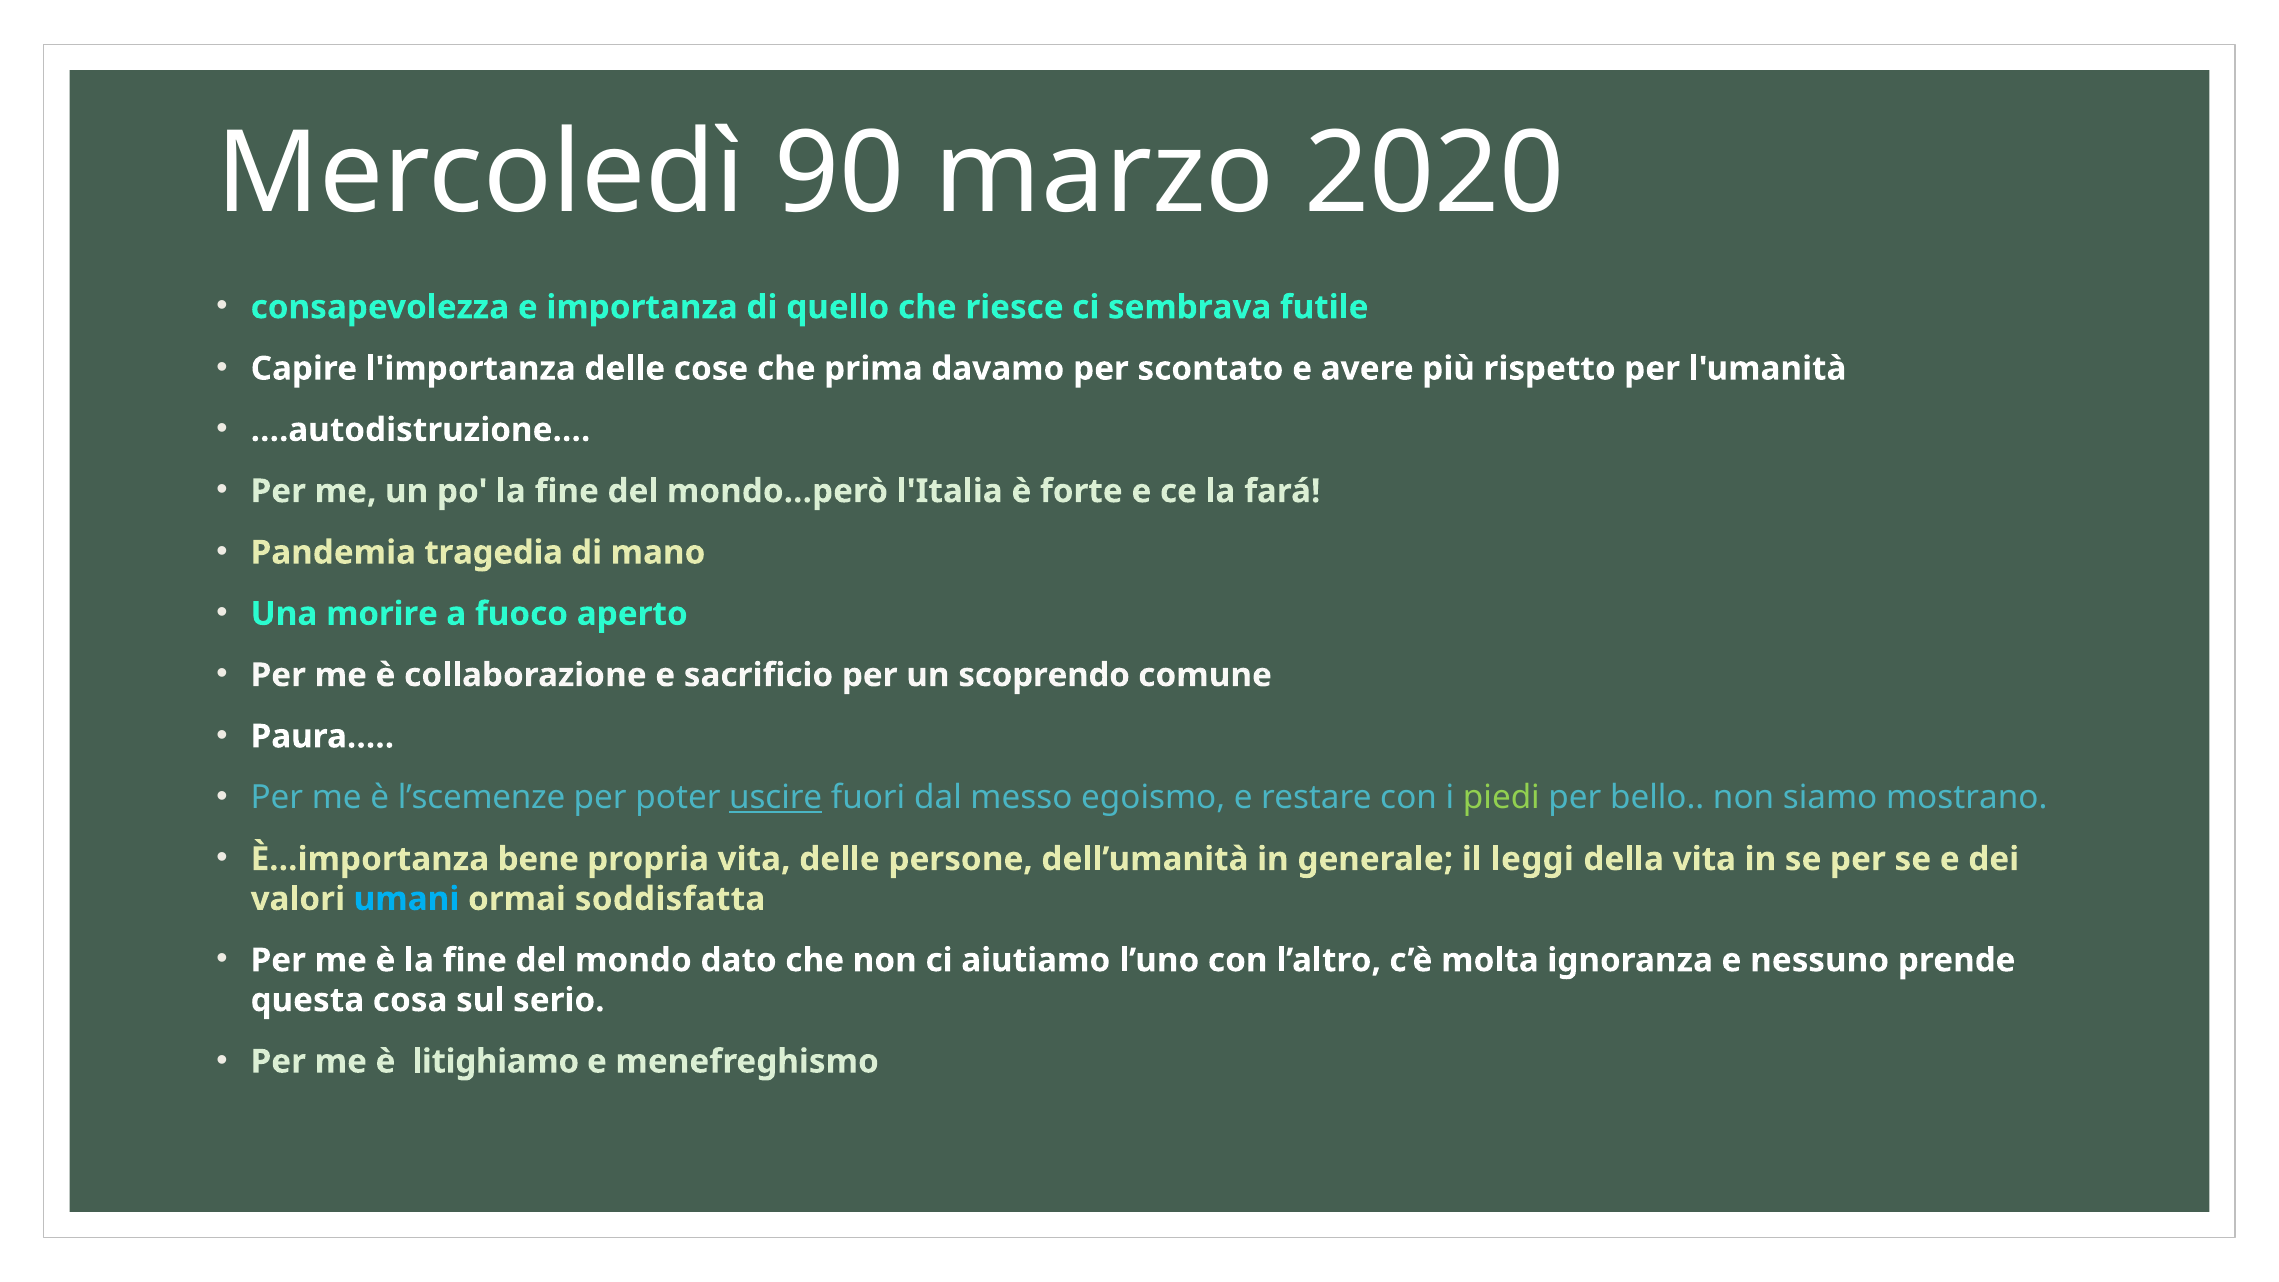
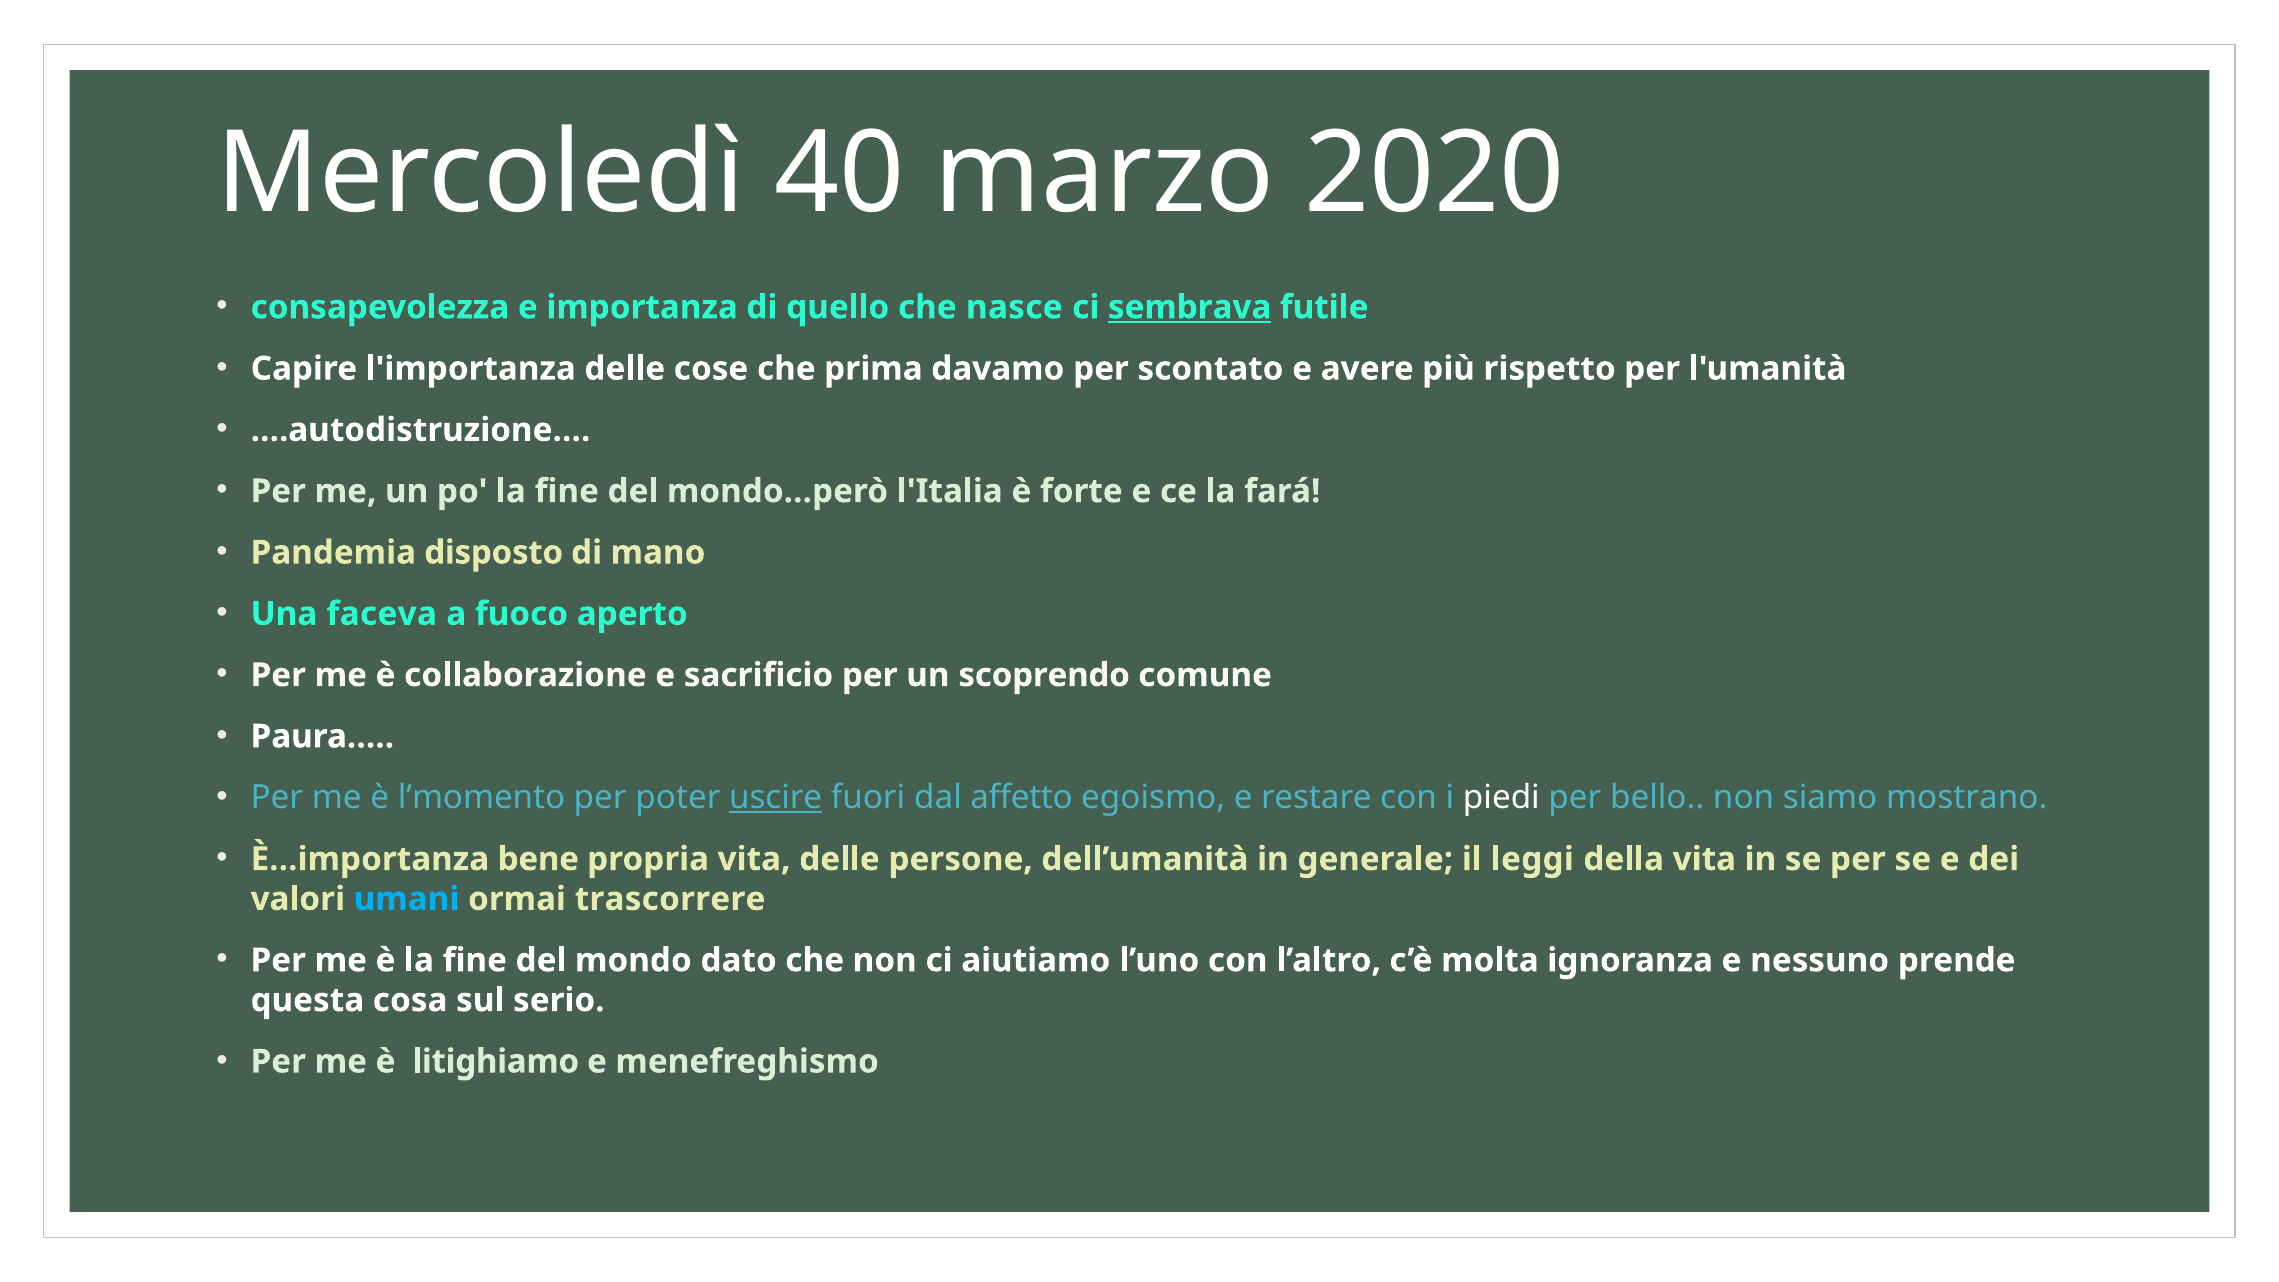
90: 90 -> 40
riesce: riesce -> nasce
sembrava underline: none -> present
tragedia: tragedia -> disposto
morire: morire -> faceva
l’scemenze: l’scemenze -> l’momento
messo: messo -> affetto
piedi colour: light green -> white
soddisfatta: soddisfatta -> trascorrere
